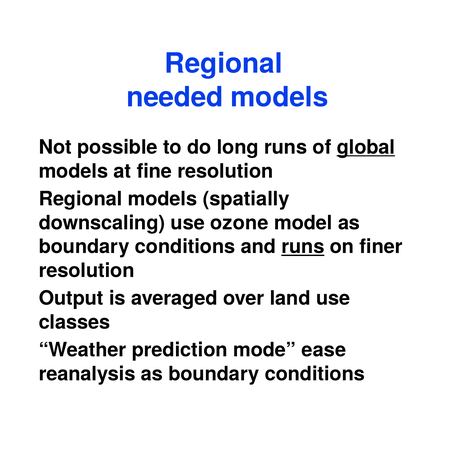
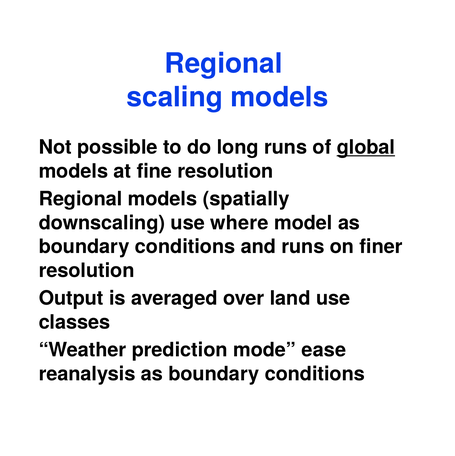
needed: needed -> scaling
ozone: ozone -> where
runs at (303, 247) underline: present -> none
